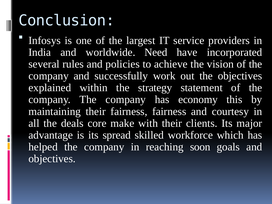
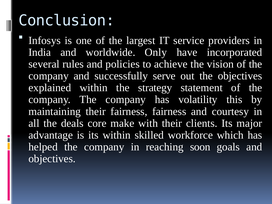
Need: Need -> Only
work: work -> serve
economy: economy -> volatility
its spread: spread -> within
